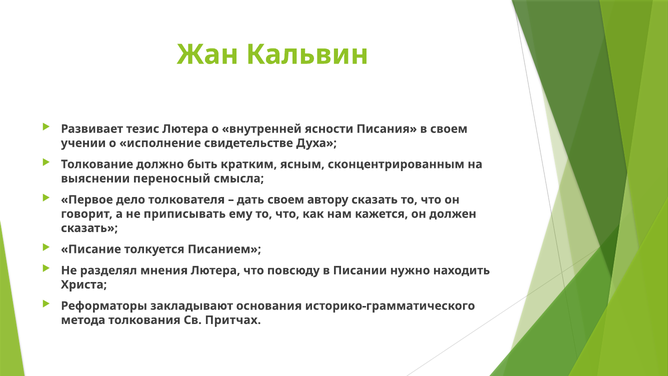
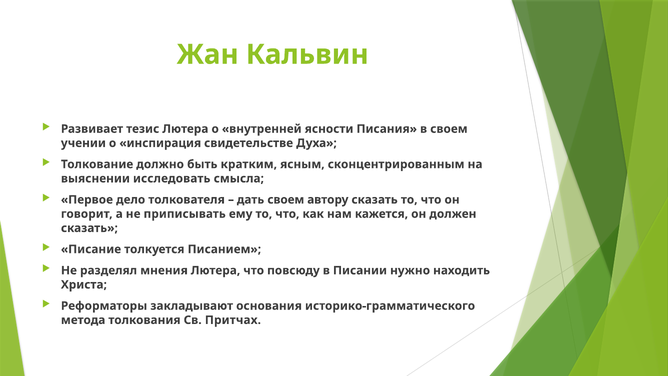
исполнение: исполнение -> инспирация
переносный: переносный -> исследовать
